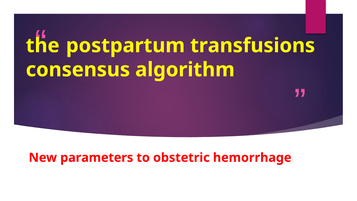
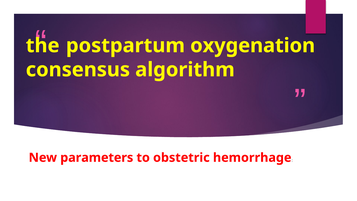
transfusions: transfusions -> oxygenation
